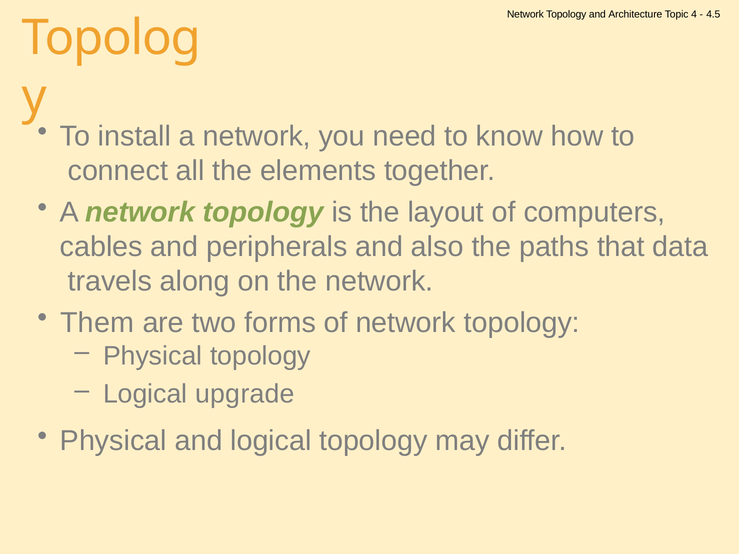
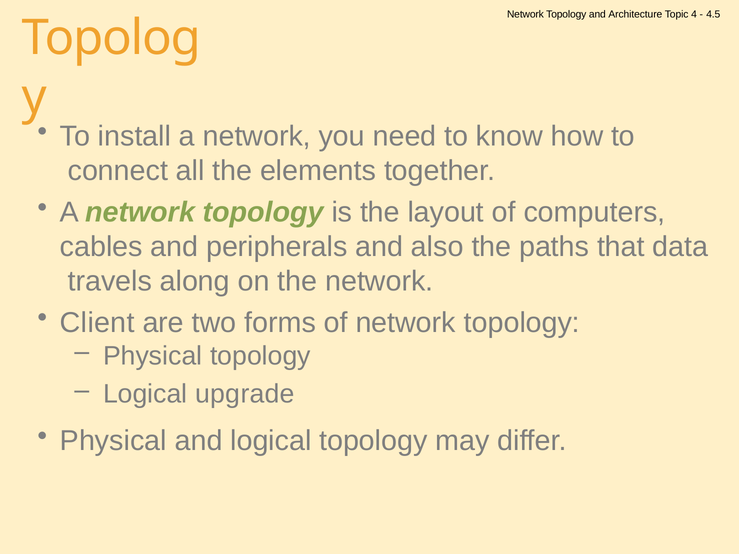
Them: Them -> Client
